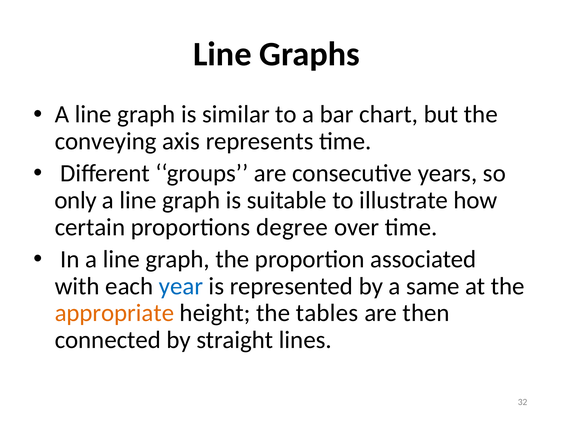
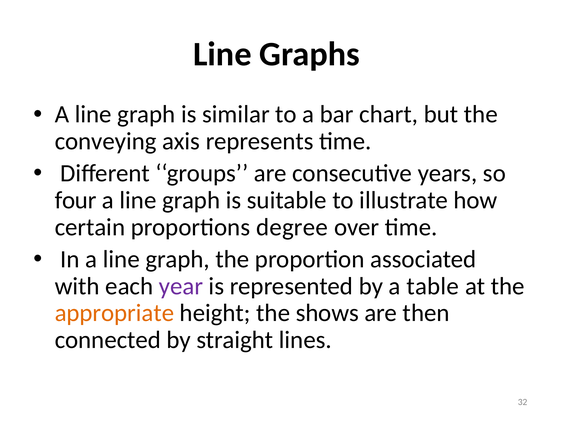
only: only -> four
year colour: blue -> purple
same: same -> table
tables: tables -> shows
